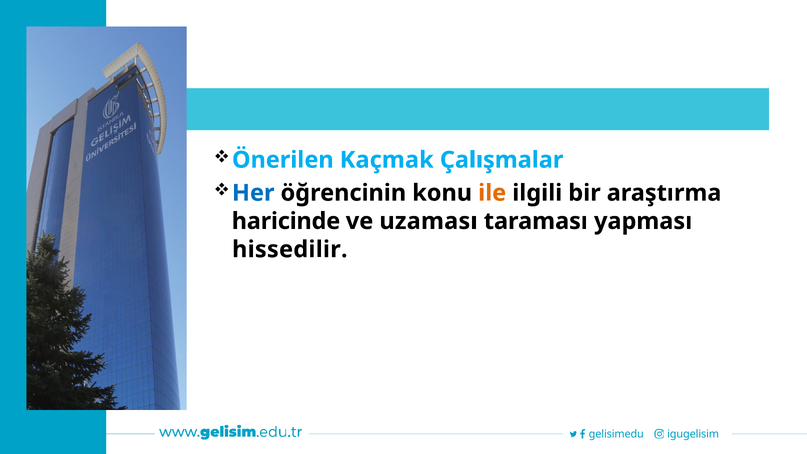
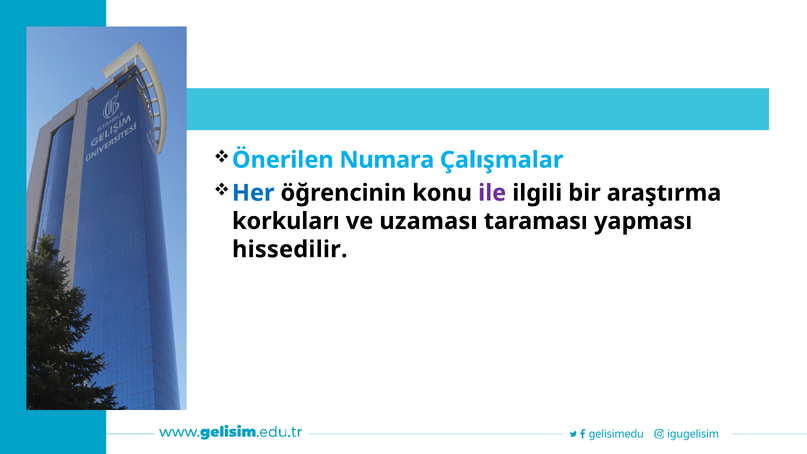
Kaçmak: Kaçmak -> Numara
ile colour: orange -> purple
haricinde: haricinde -> korkuları
